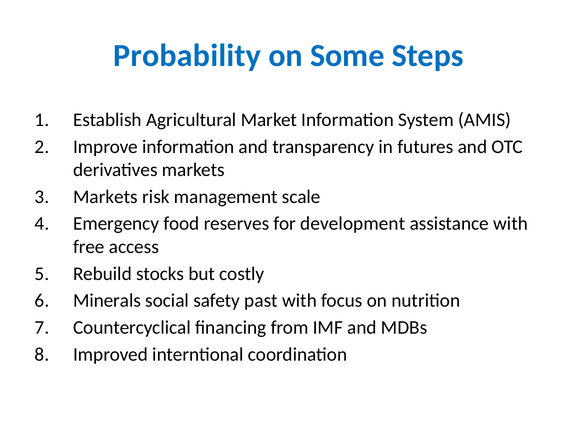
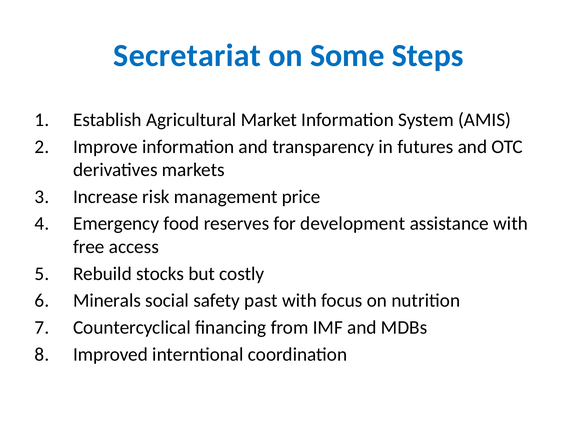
Probability: Probability -> Secretariat
Markets at (105, 197): Markets -> Increase
scale: scale -> price
